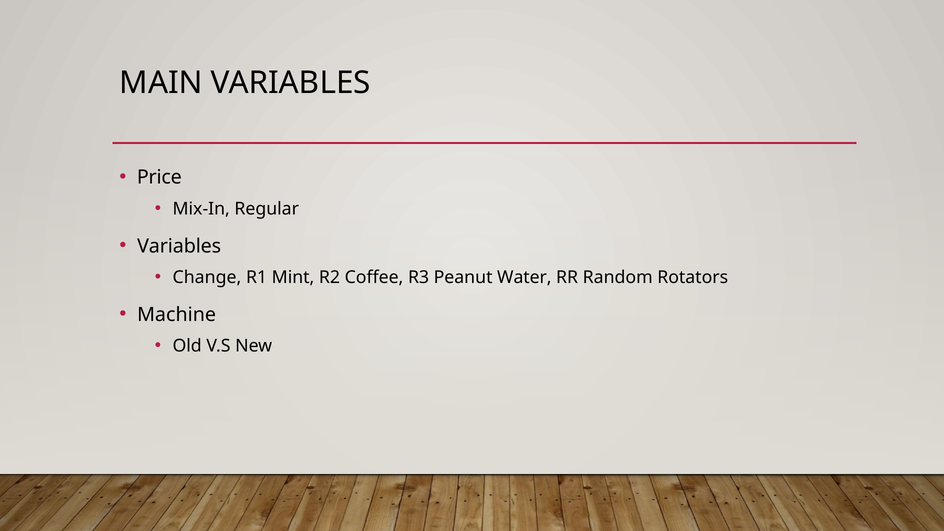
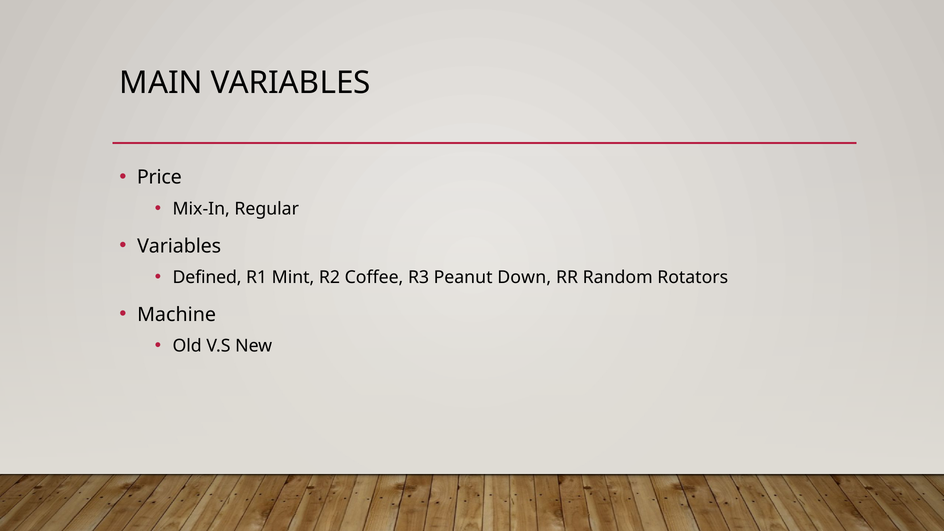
Change: Change -> Defined
Water: Water -> Down
